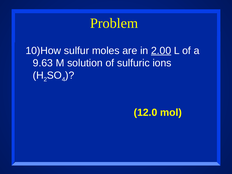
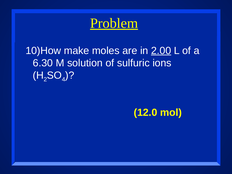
Problem underline: none -> present
sulfur: sulfur -> make
9.63: 9.63 -> 6.30
